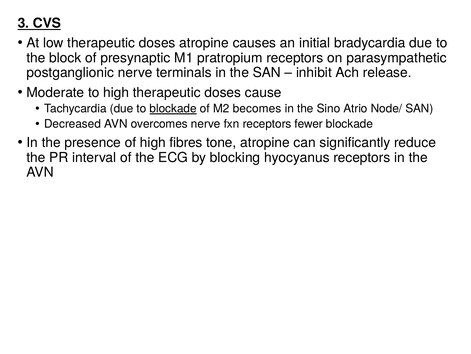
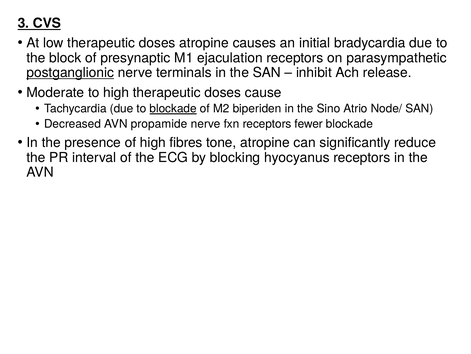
pratropium: pratropium -> ejaculation
postganglionic underline: none -> present
becomes: becomes -> biperiden
overcomes: overcomes -> propamide
